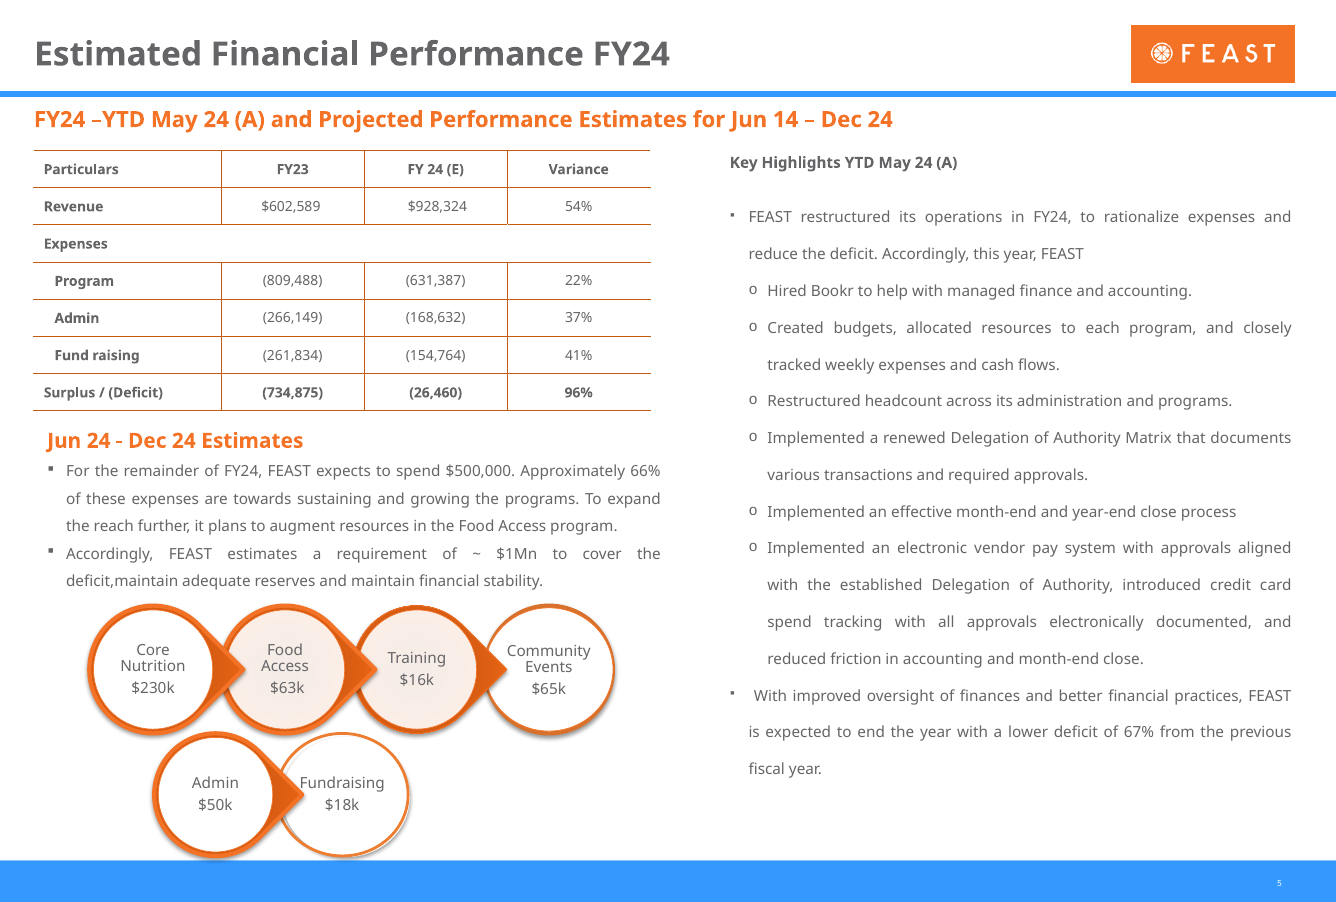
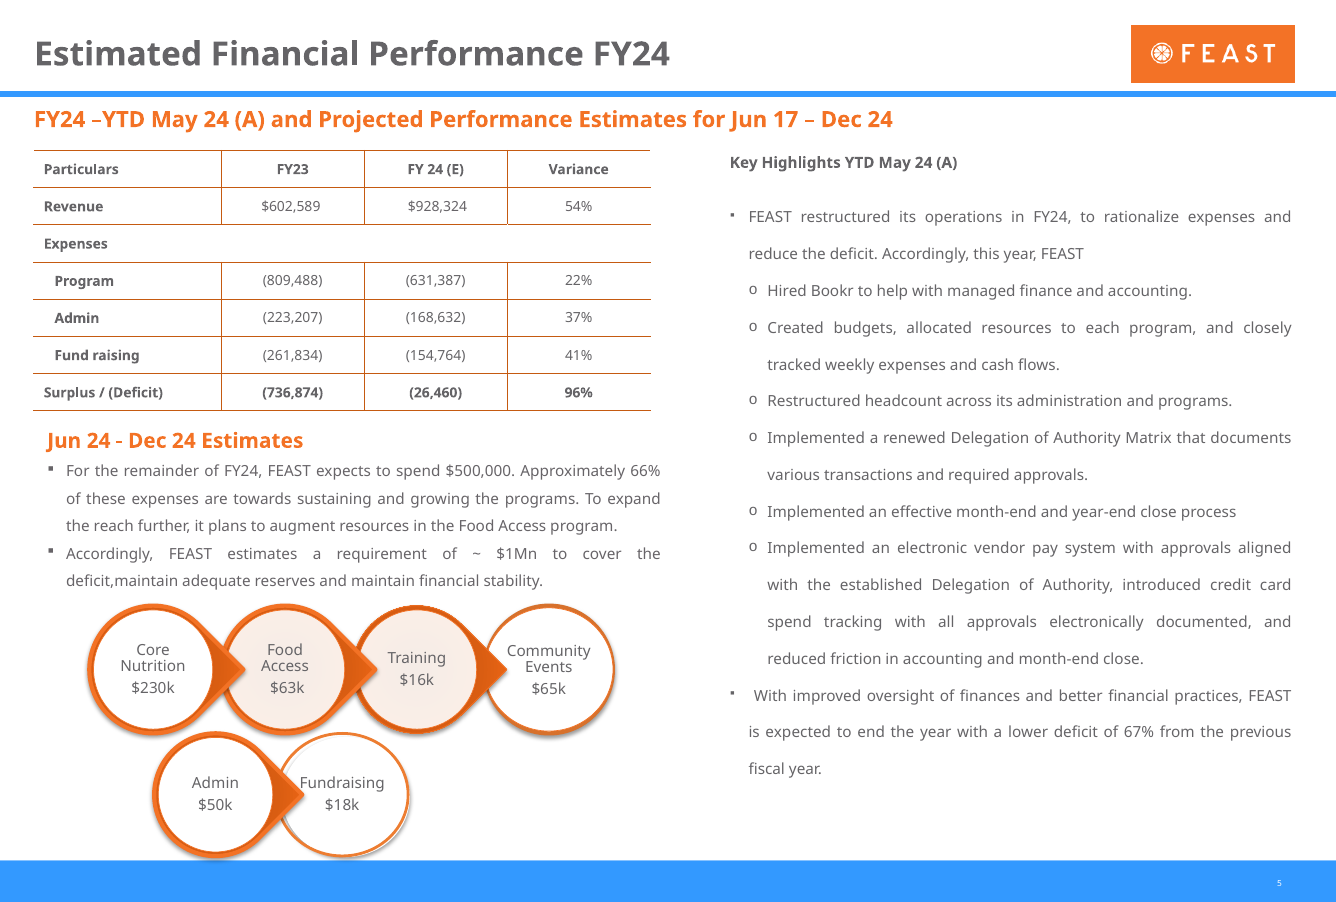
14: 14 -> 17
266,149: 266,149 -> 223,207
734,875: 734,875 -> 736,874
